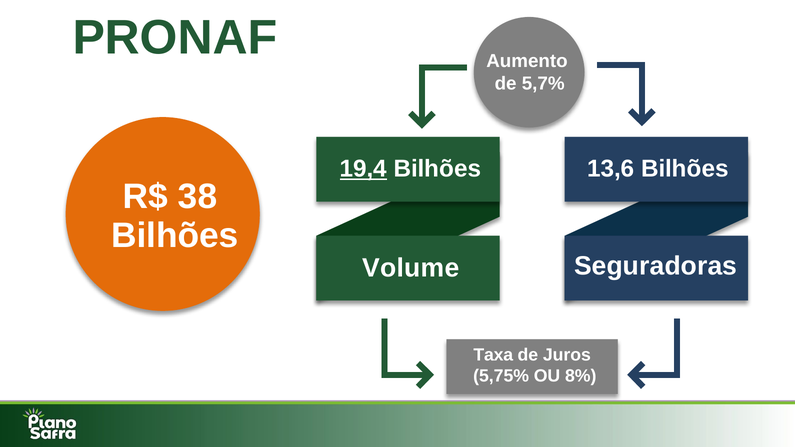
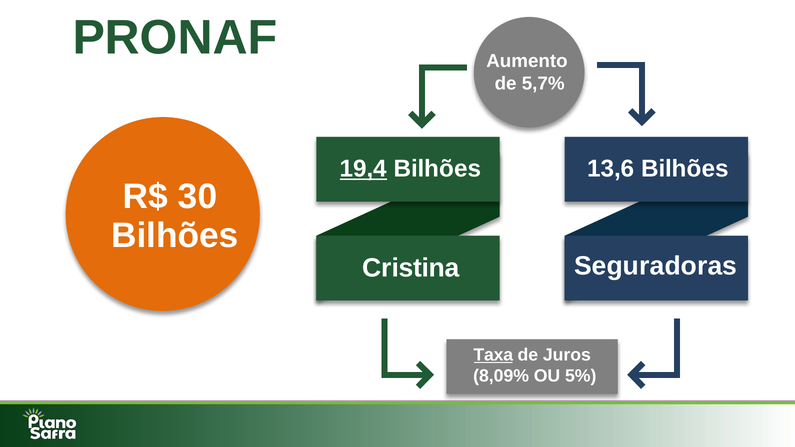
38: 38 -> 30
Volume: Volume -> Cristina
Taxa underline: none -> present
5,75%: 5,75% -> 8,09%
8%: 8% -> 5%
